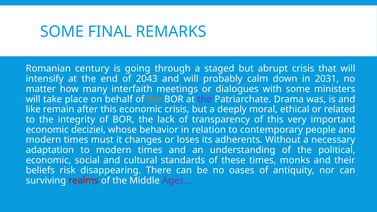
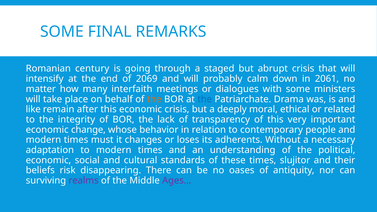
2043: 2043 -> 2069
2031: 2031 -> 2061
the at (205, 99) colour: purple -> blue
deciziei: deciziei -> change
monks: monks -> slujitor
realms colour: red -> purple
